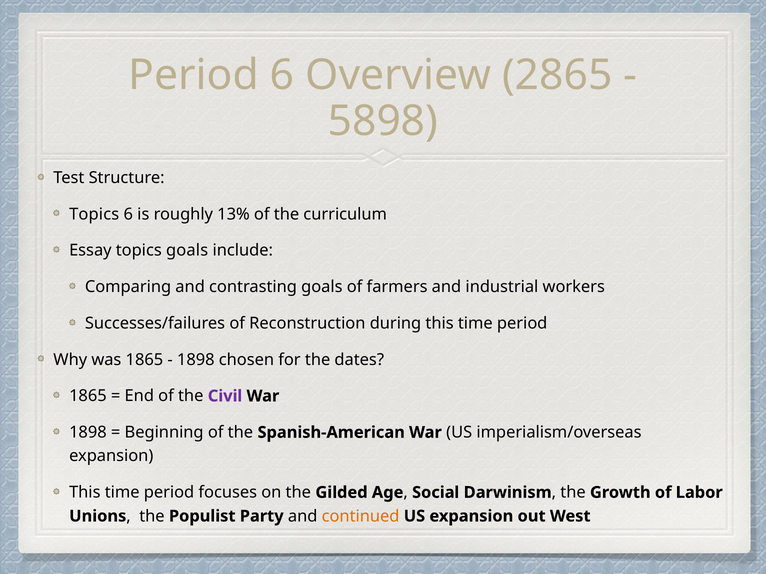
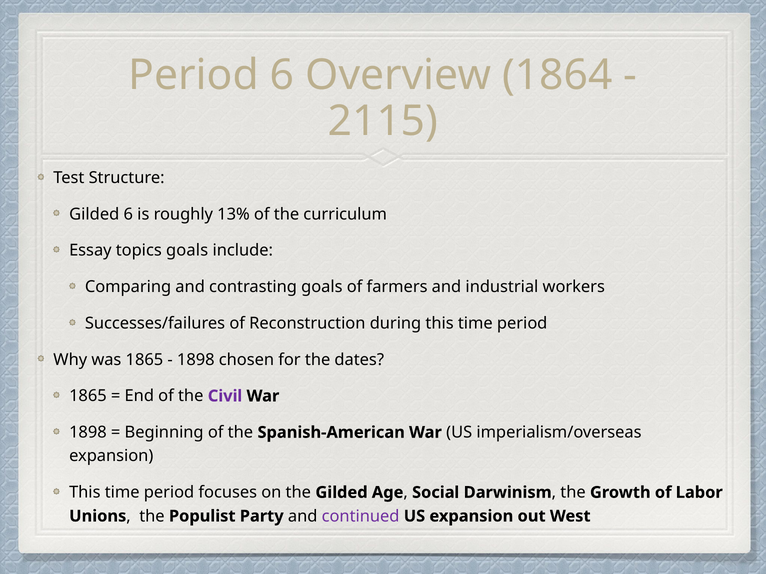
2865: 2865 -> 1864
5898: 5898 -> 2115
Topics at (94, 214): Topics -> Gilded
continued colour: orange -> purple
